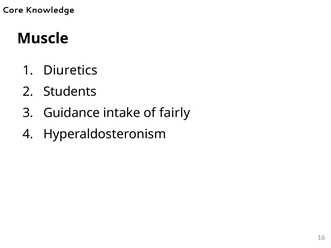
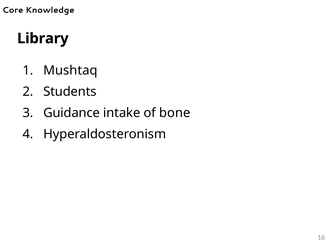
Muscle: Muscle -> Library
Diuretics: Diuretics -> Mushtaq
fairly: fairly -> bone
